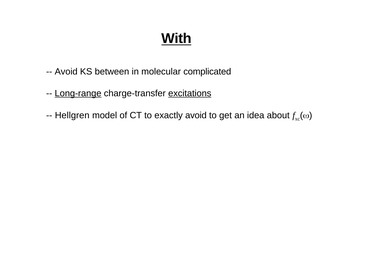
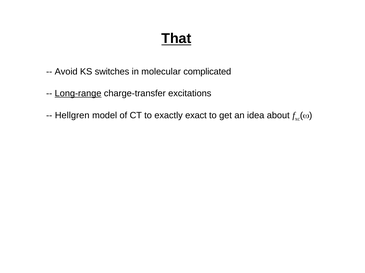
With: With -> That
between: between -> switches
excitations underline: present -> none
exactly avoid: avoid -> exact
